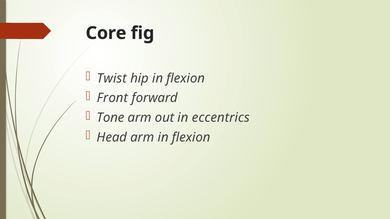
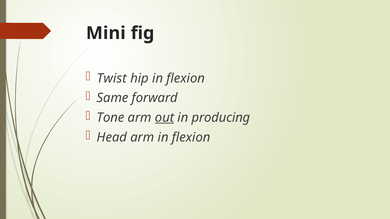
Core: Core -> Mini
Front: Front -> Same
out underline: none -> present
eccentrics: eccentrics -> producing
